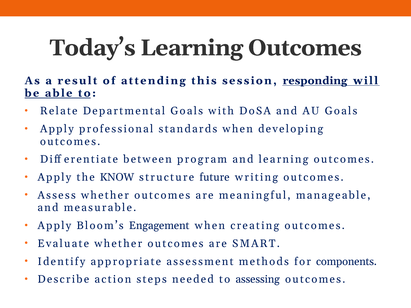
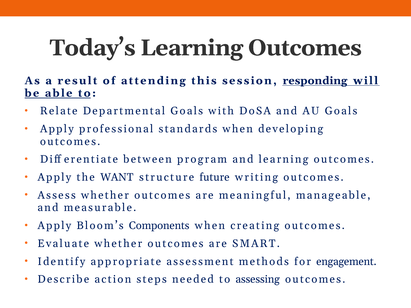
KNOW: KNOW -> WANT
Engagement: Engagement -> Components
components: components -> engagement
